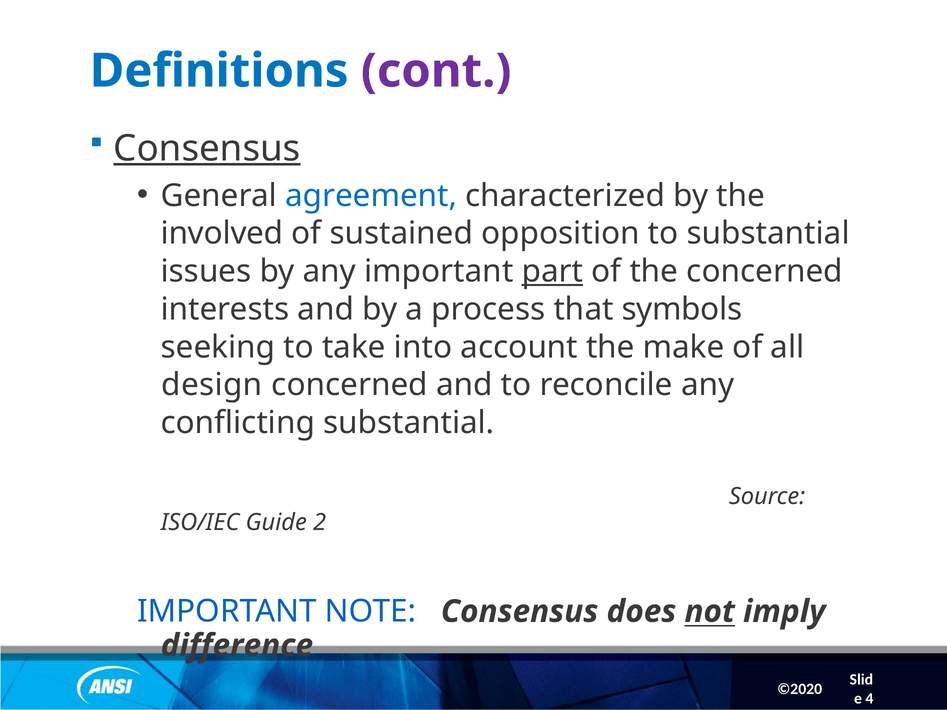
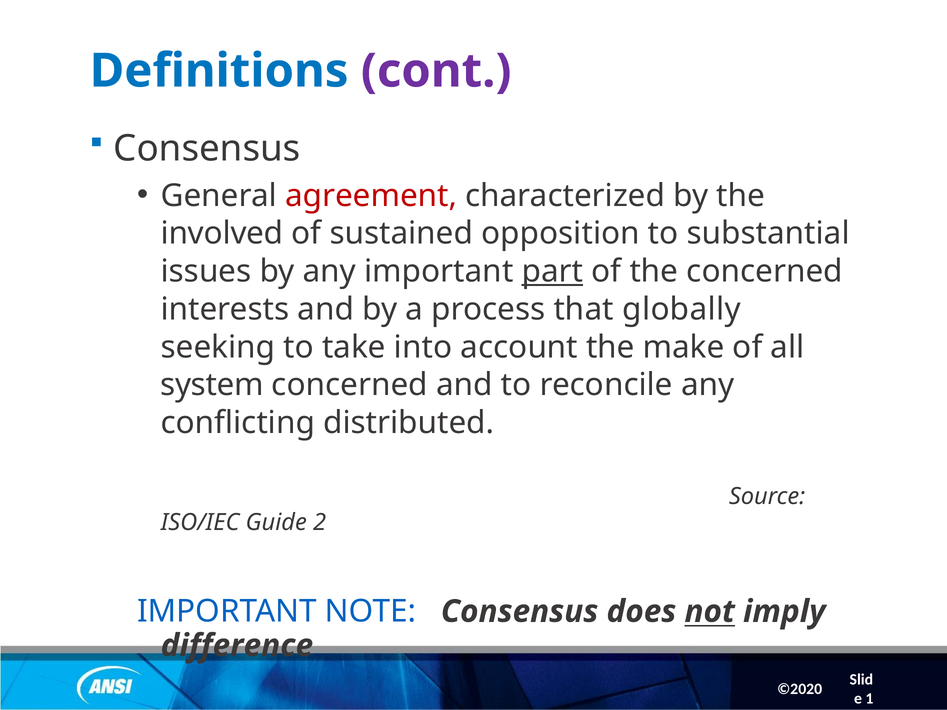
Consensus at (207, 148) underline: present -> none
agreement colour: blue -> red
symbols: symbols -> globally
design: design -> system
conflicting substantial: substantial -> distributed
4: 4 -> 1
